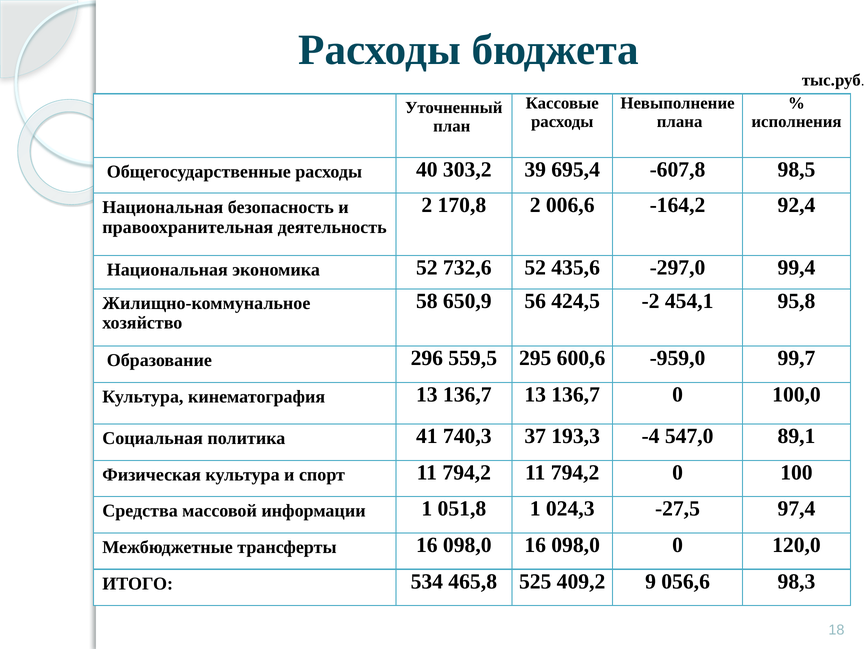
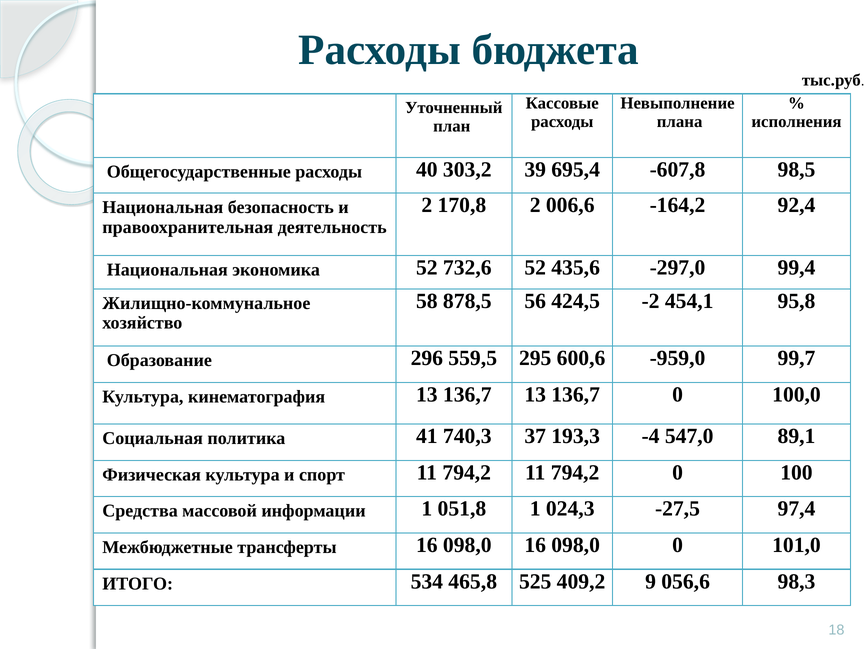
650,9: 650,9 -> 878,5
120,0: 120,0 -> 101,0
